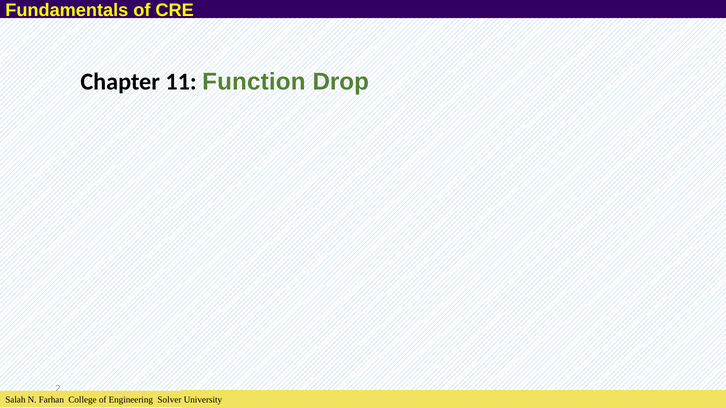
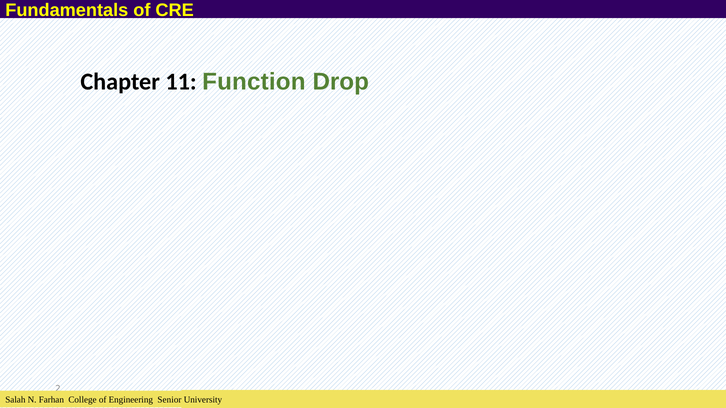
Solver: Solver -> Senior
